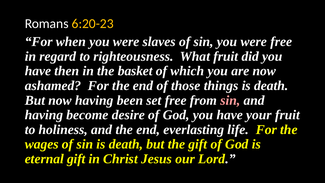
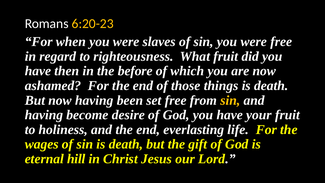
basket: basket -> before
sin at (230, 100) colour: pink -> yellow
eternal gift: gift -> hill
